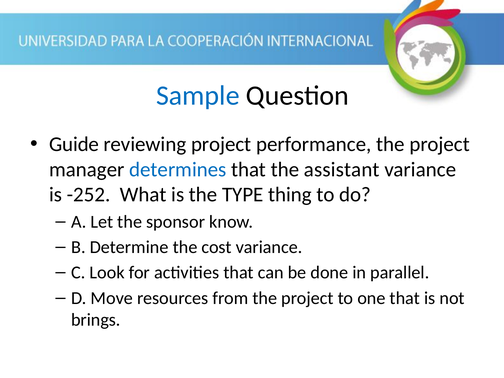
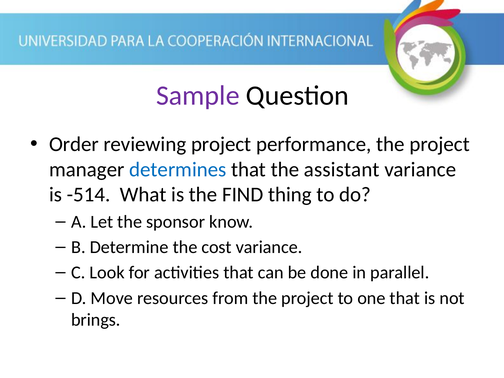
Sample colour: blue -> purple
Guide: Guide -> Order
-252: -252 -> -514
TYPE: TYPE -> FIND
